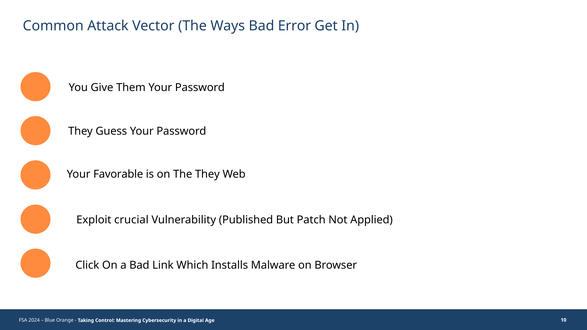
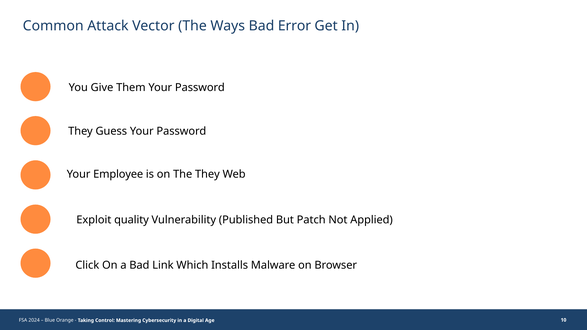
Favorable: Favorable -> Employee
crucial: crucial -> quality
